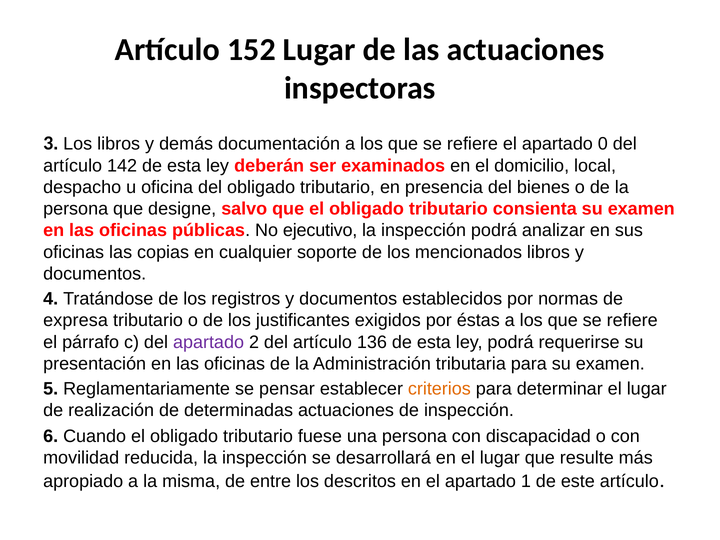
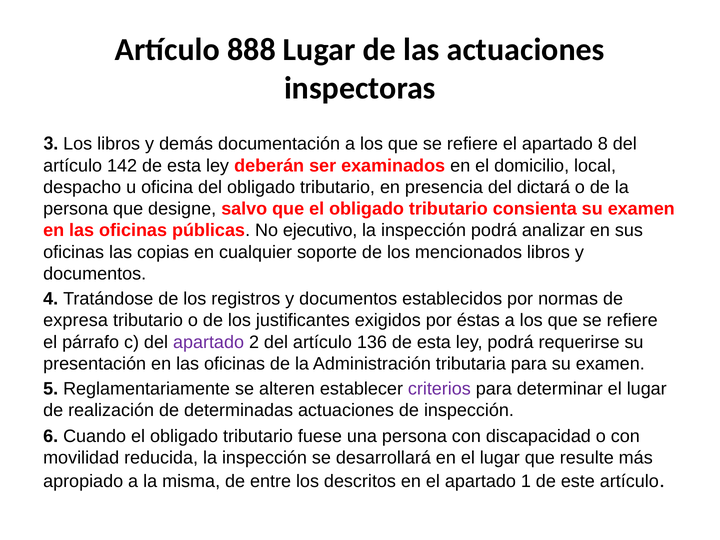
152: 152 -> 888
0: 0 -> 8
bienes: bienes -> dictará
pensar: pensar -> alteren
criterios colour: orange -> purple
